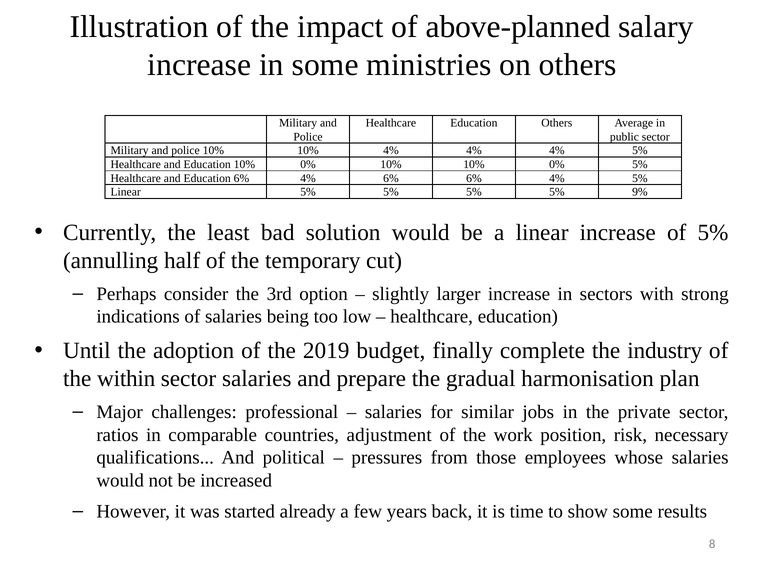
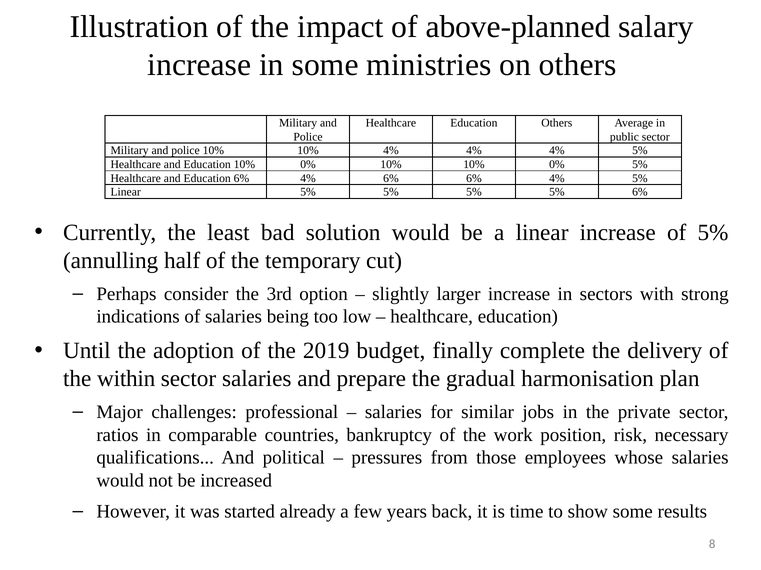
5% 9%: 9% -> 6%
industry: industry -> delivery
adjustment: adjustment -> bankruptcy
